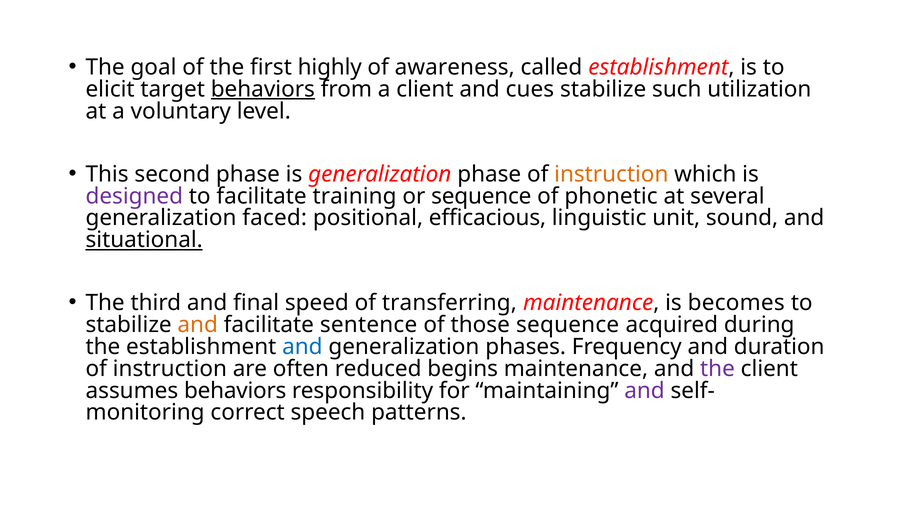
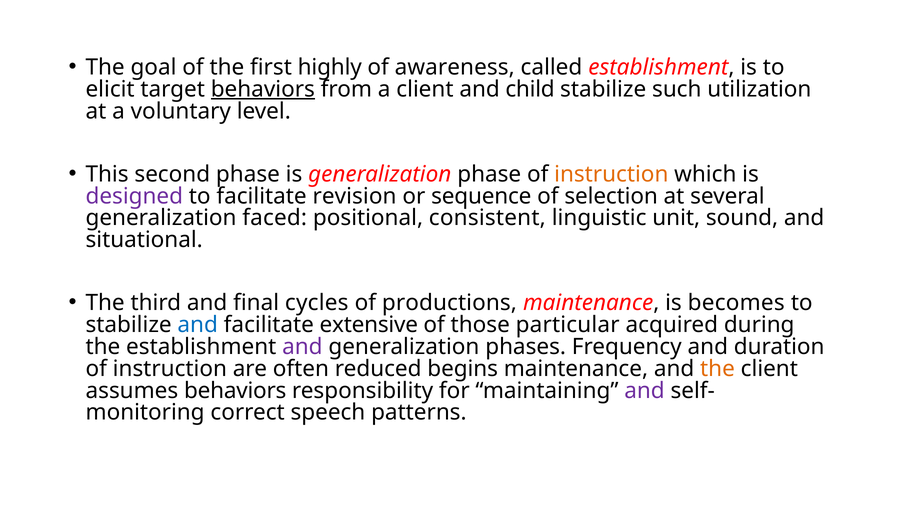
cues: cues -> child
training: training -> revision
phonetic: phonetic -> selection
efficacious: efficacious -> consistent
situational underline: present -> none
speed: speed -> cycles
transferring: transferring -> productions
and at (198, 325) colour: orange -> blue
sentence: sentence -> extensive
those sequence: sequence -> particular
and at (302, 347) colour: blue -> purple
the at (717, 369) colour: purple -> orange
